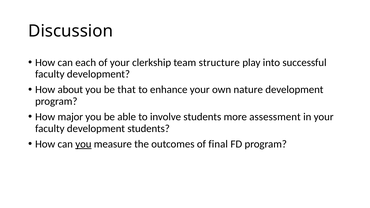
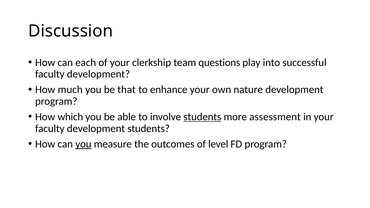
structure: structure -> questions
about: about -> much
major: major -> which
students at (202, 117) underline: none -> present
final: final -> level
